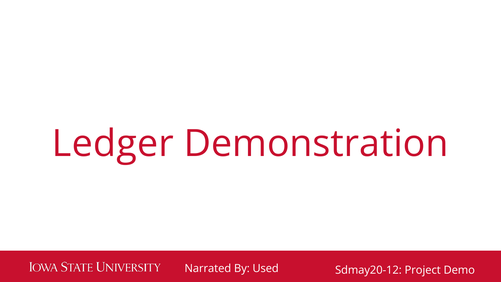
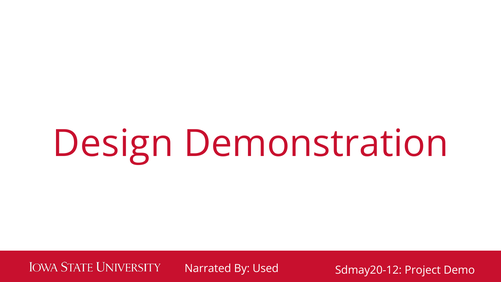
Ledger: Ledger -> Design
